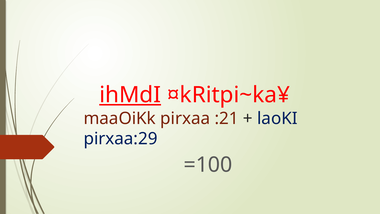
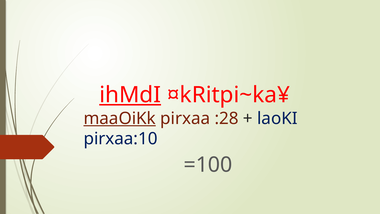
maaOiKk underline: none -> present
:21: :21 -> :28
pirxaa:29: pirxaa:29 -> pirxaa:10
